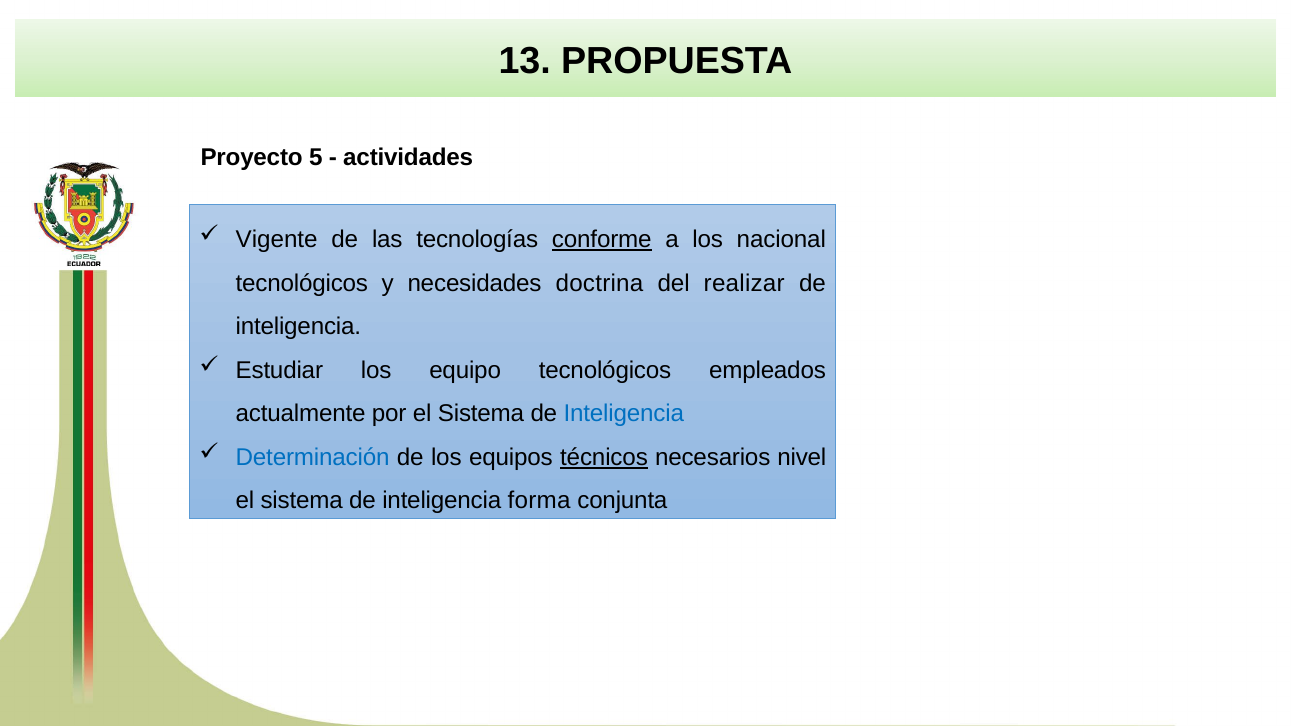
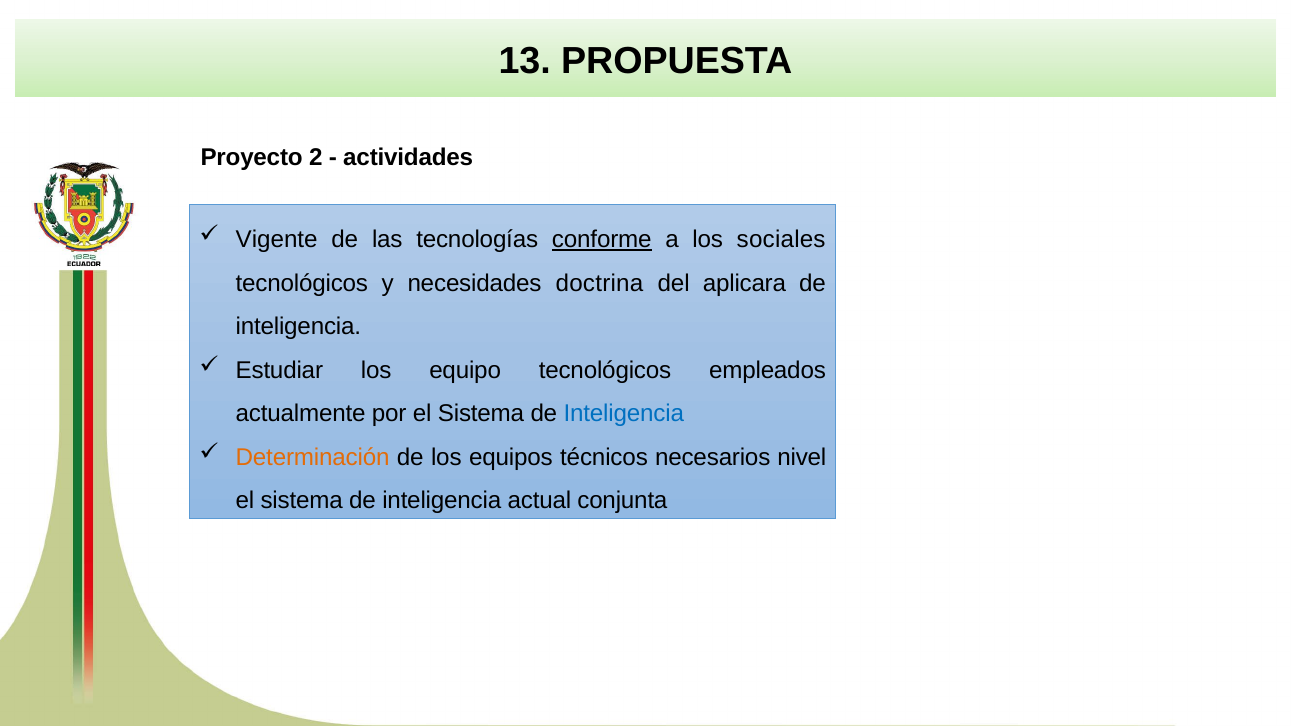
5: 5 -> 2
nacional: nacional -> sociales
realizar: realizar -> aplicara
Determinación colour: blue -> orange
técnicos underline: present -> none
forma: forma -> actual
